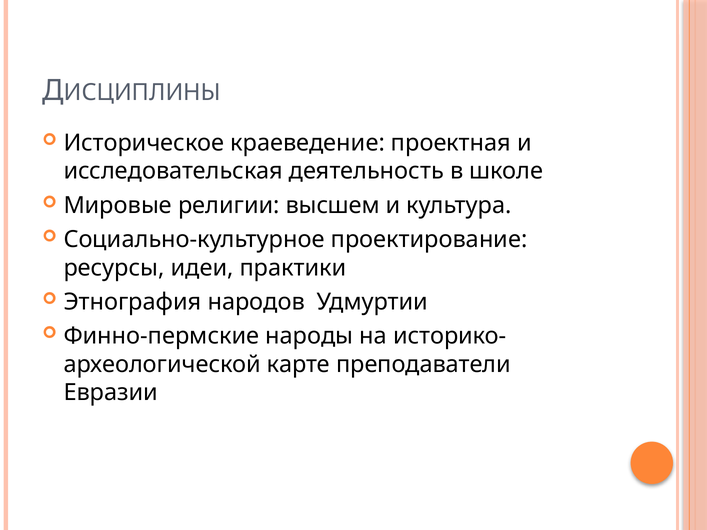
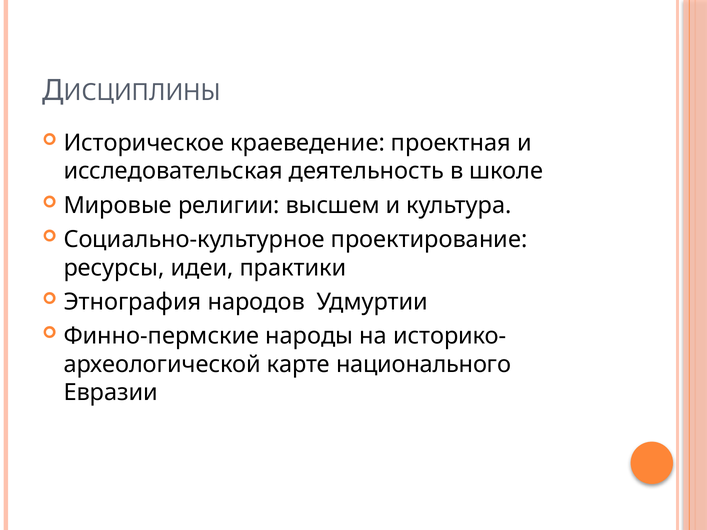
преподаватели: преподаватели -> национального
